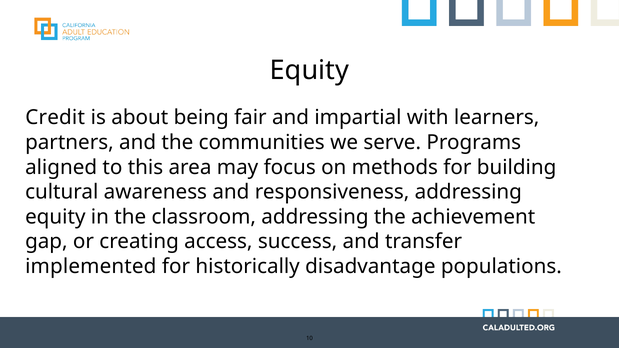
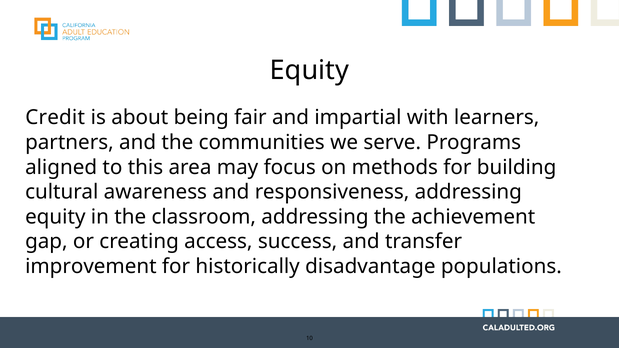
implemented: implemented -> improvement
